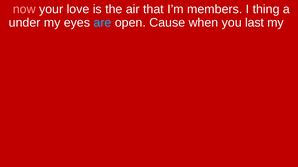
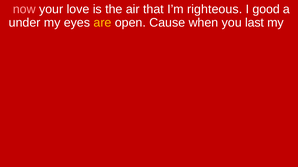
members: members -> righteous
thing: thing -> good
are colour: light blue -> yellow
